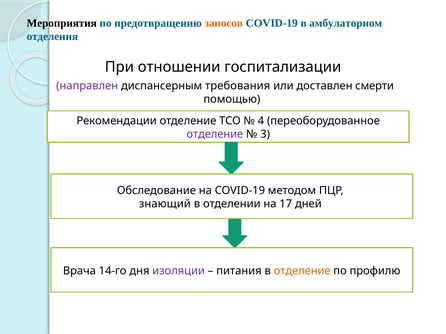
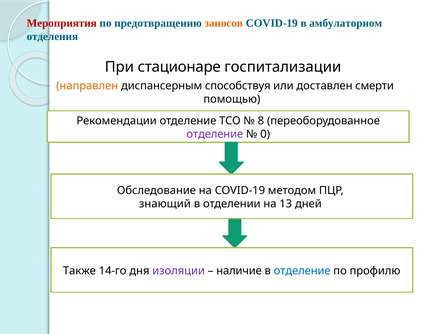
Мероприятия colour: black -> red
отношении: отношении -> стационаре
направлен colour: purple -> orange
требования: требования -> способствуя
4: 4 -> 8
3: 3 -> 0
17: 17 -> 13
Врача: Врача -> Также
питания: питания -> наличие
отделение at (302, 271) colour: orange -> blue
